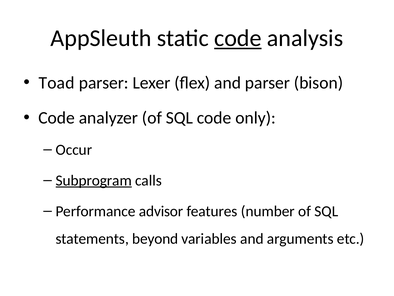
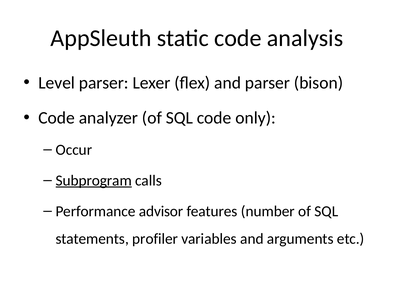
code at (238, 38) underline: present -> none
Toad: Toad -> Level
beyond: beyond -> profiler
